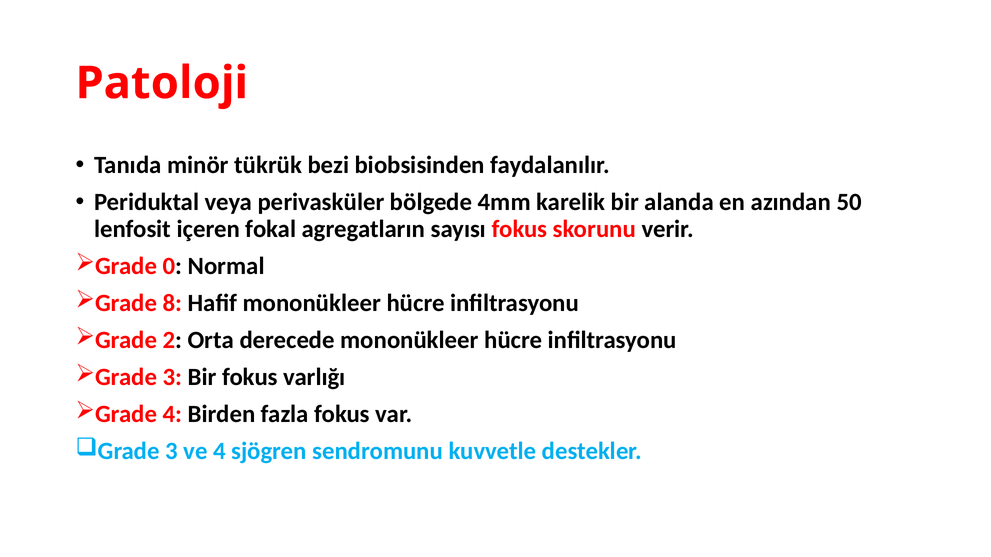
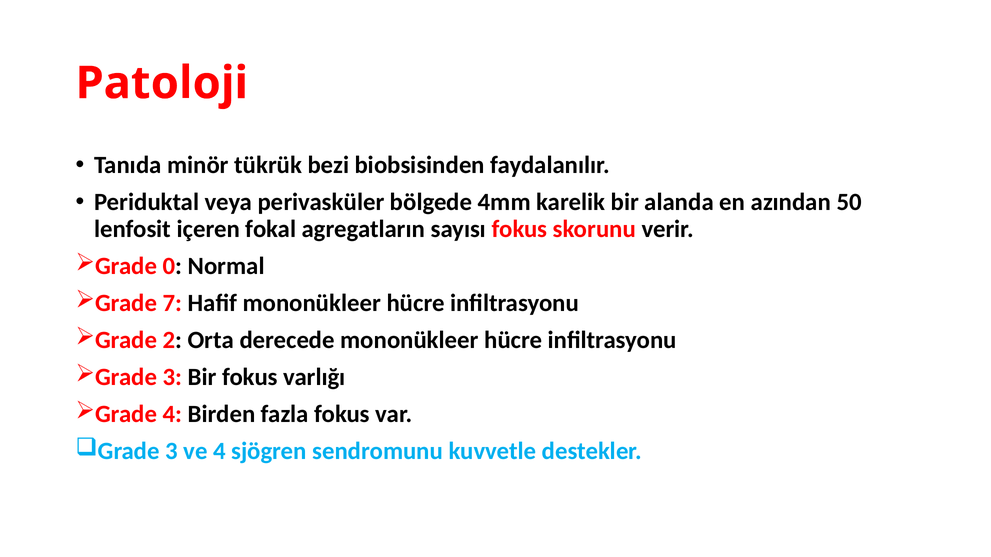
8: 8 -> 7
